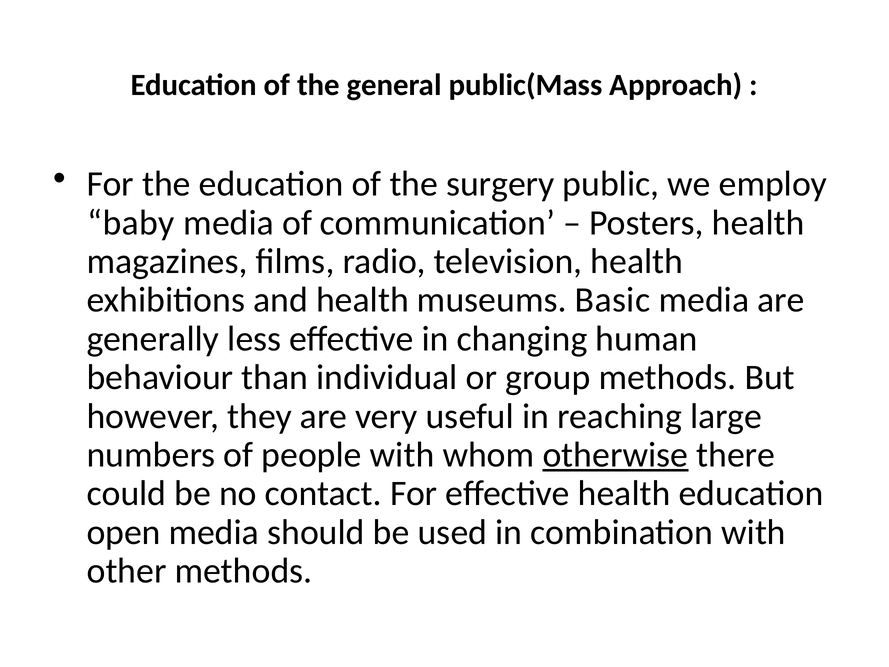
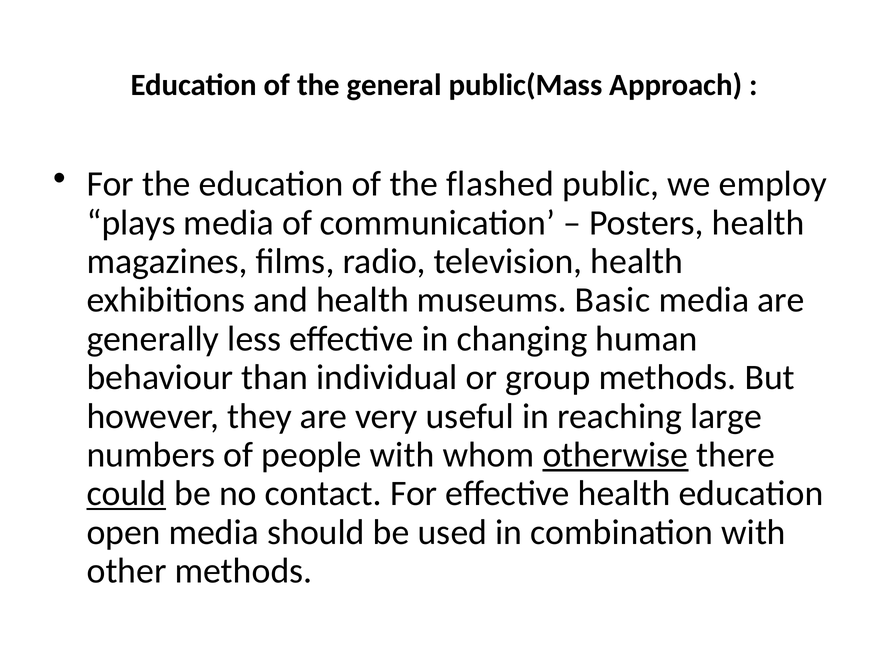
surgery: surgery -> flashed
baby: baby -> plays
could underline: none -> present
